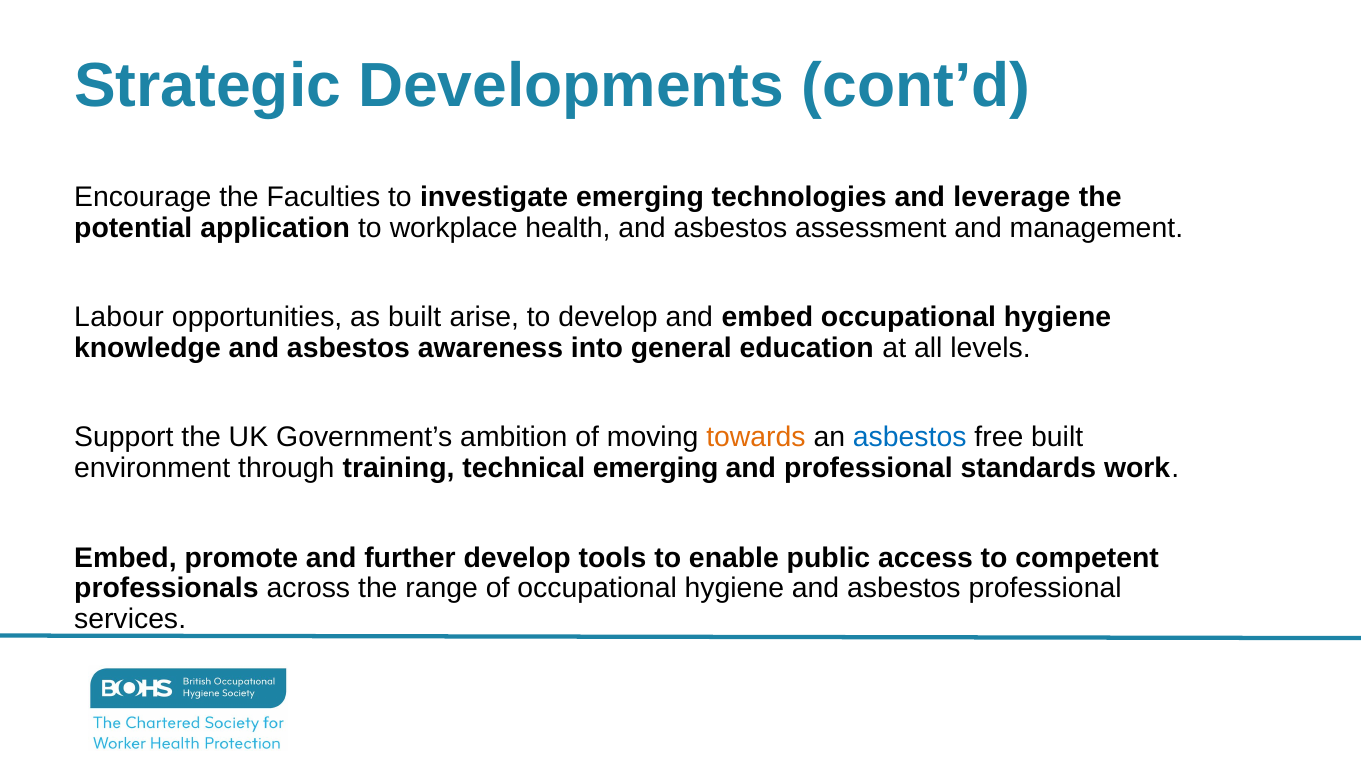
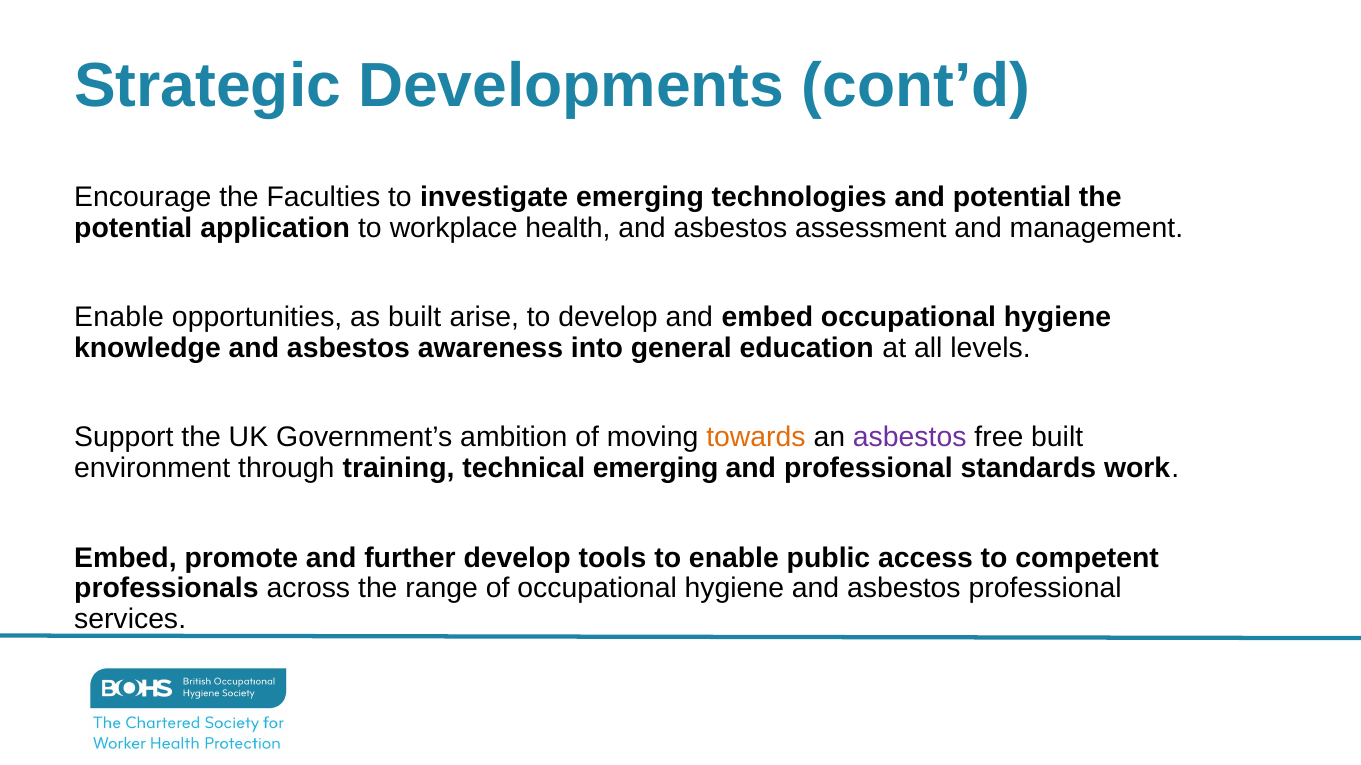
and leverage: leverage -> potential
Labour at (119, 318): Labour -> Enable
asbestos at (910, 438) colour: blue -> purple
